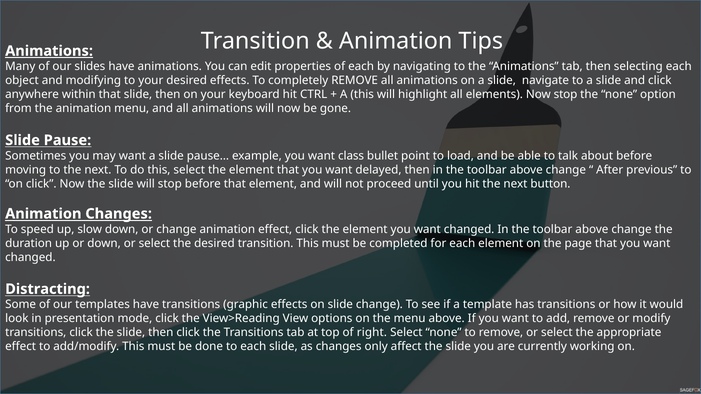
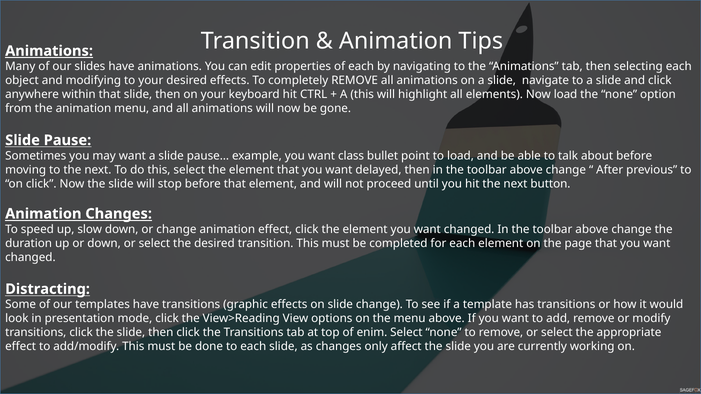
Now stop: stop -> load
right: right -> enim
